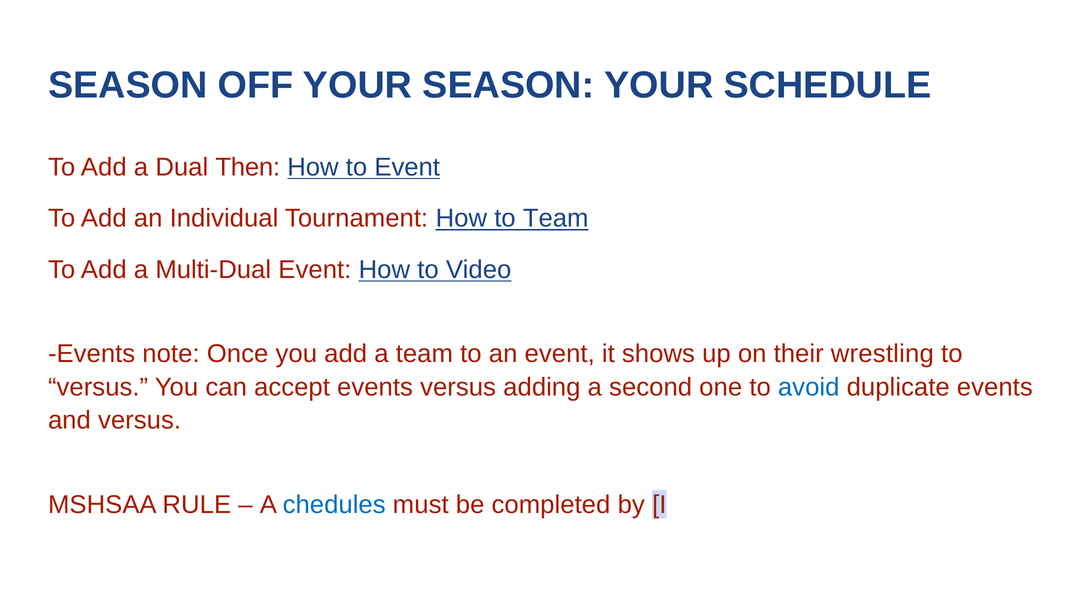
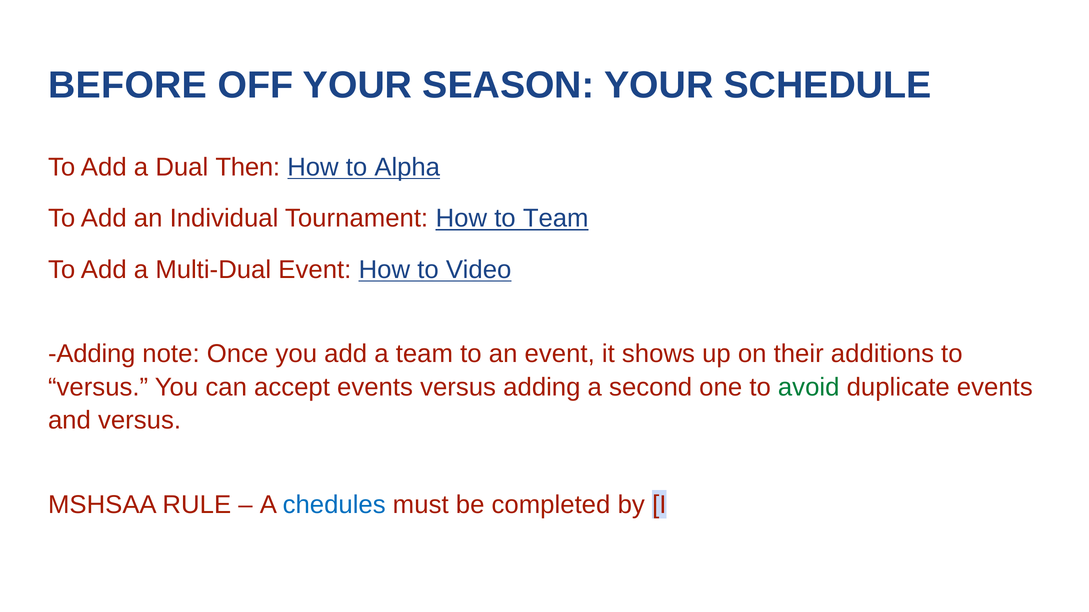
SEASON at (128, 86): SEASON -> BEFORE
to Event: Event -> Alpha
Events at (92, 354): Events -> Adding
wrestling: wrestling -> additions
avoid colour: blue -> green
